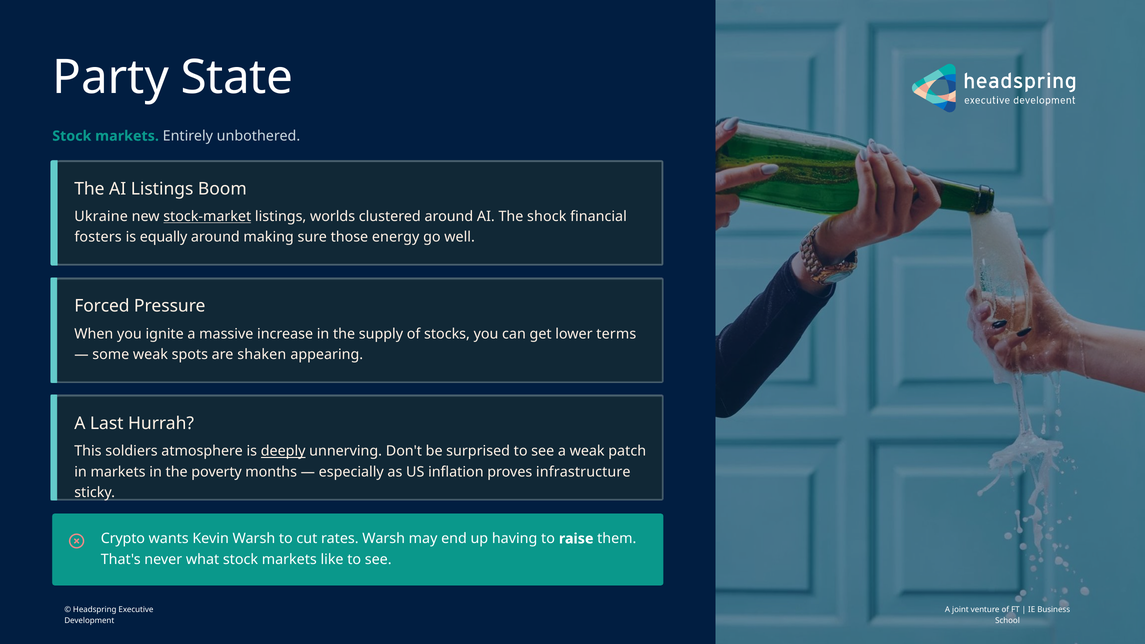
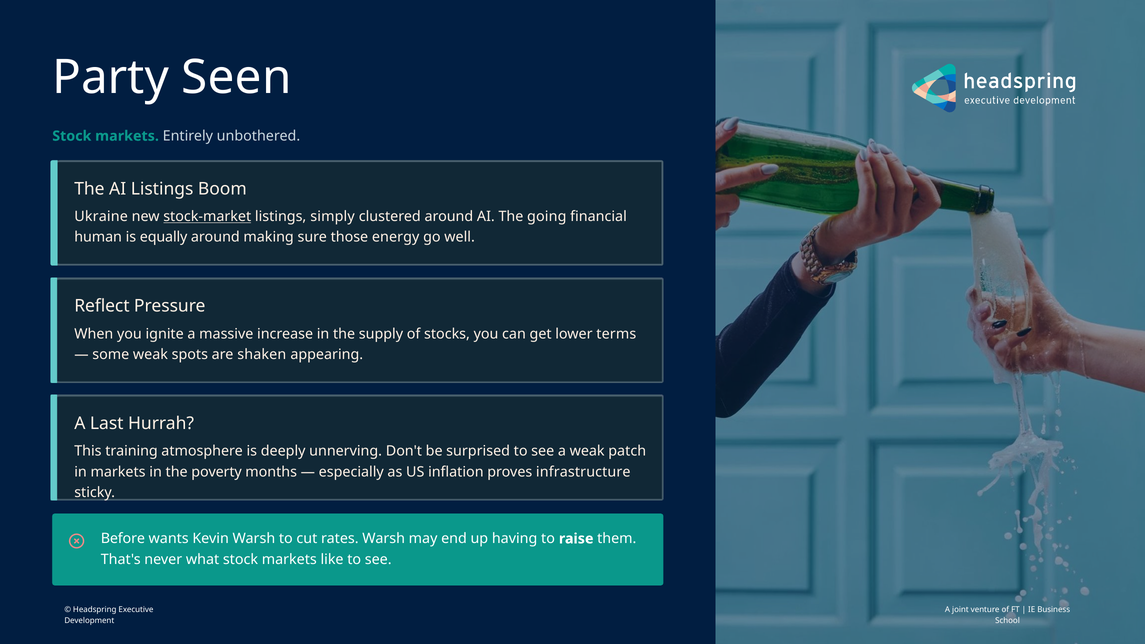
State: State -> Seen
worlds: worlds -> simply
shock: shock -> going
fosters: fosters -> human
Forced: Forced -> Reflect
soldiers: soldiers -> training
deeply underline: present -> none
Crypto: Crypto -> Before
